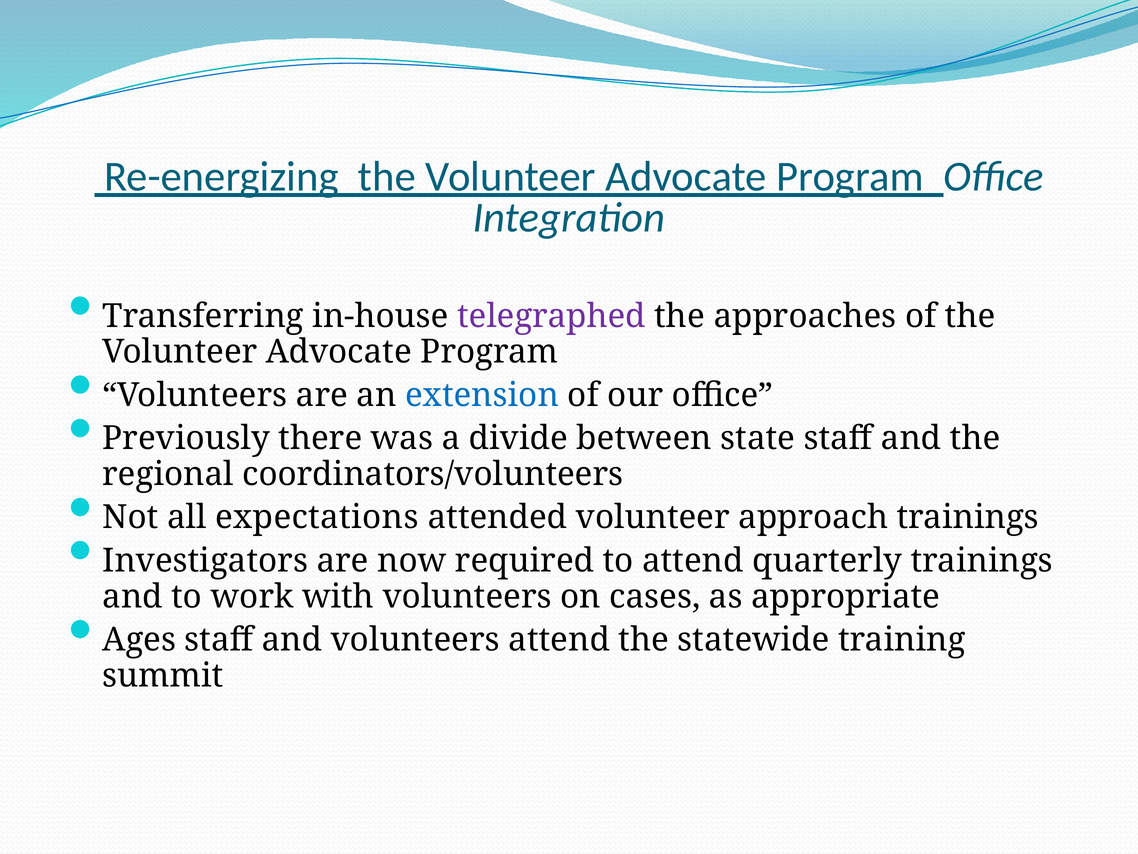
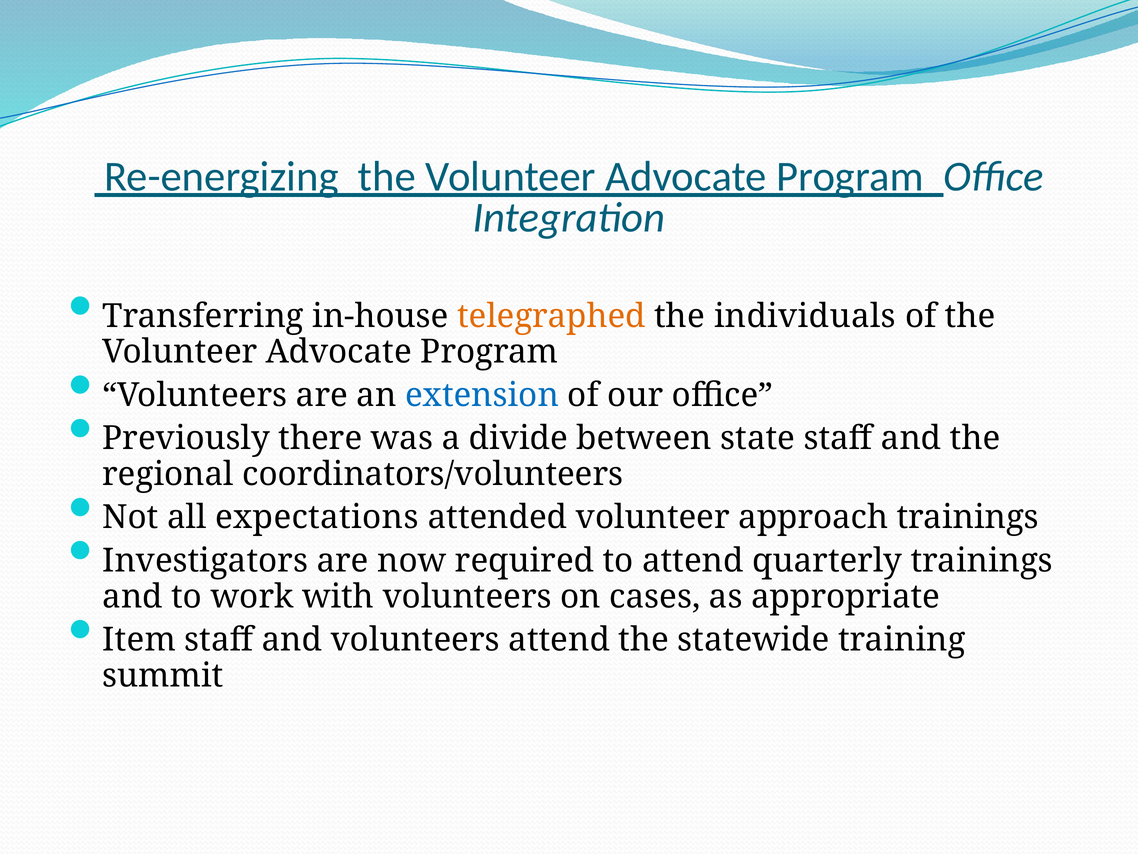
telegraphed colour: purple -> orange
approaches: approaches -> individuals
Ages: Ages -> Item
